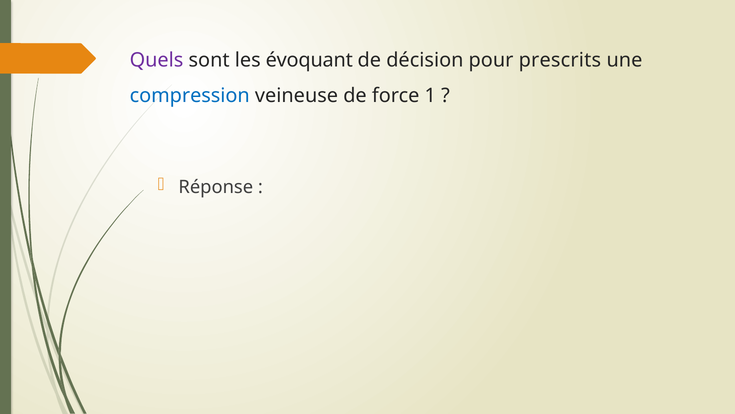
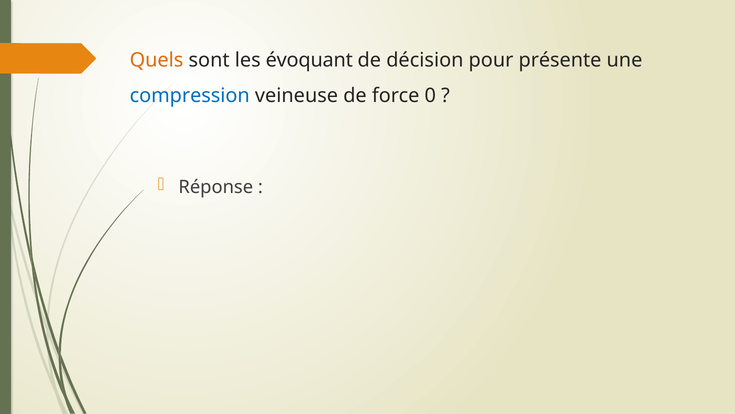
Quels colour: purple -> orange
prescrits: prescrits -> présente
1: 1 -> 0
